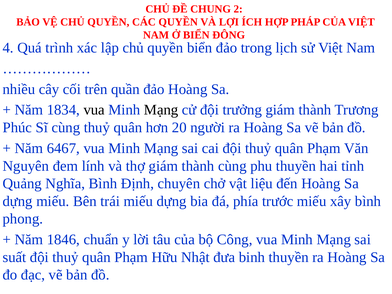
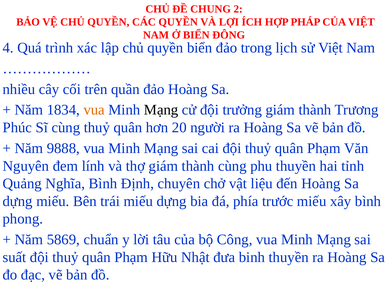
vua at (94, 110) colour: black -> orange
6467: 6467 -> 9888
1846: 1846 -> 5869
